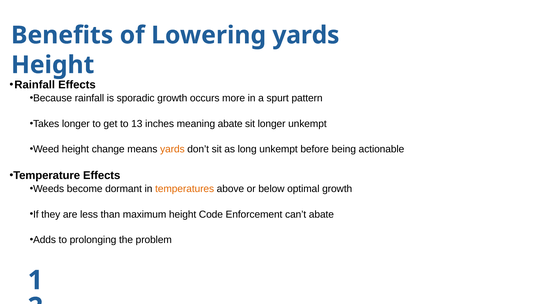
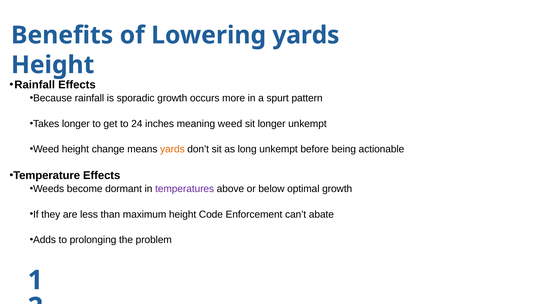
13: 13 -> 24
meaning abate: abate -> weed
temperatures colour: orange -> purple
